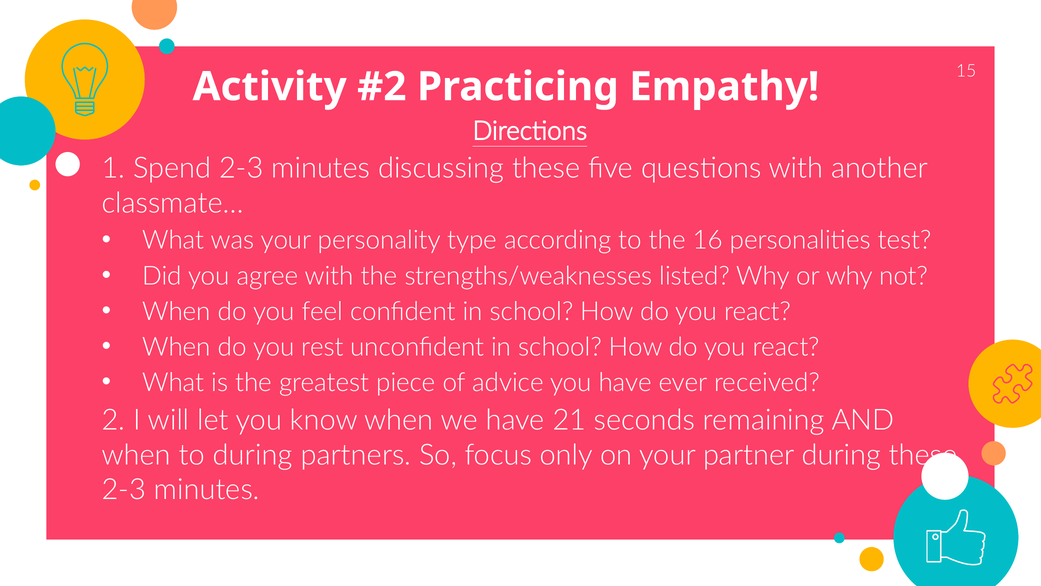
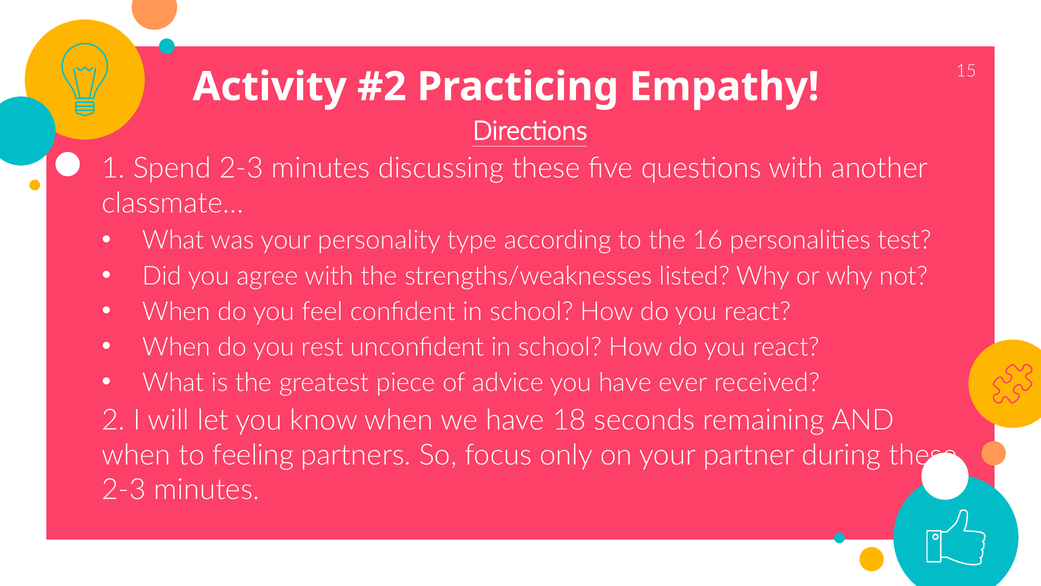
21: 21 -> 18
to during: during -> feeling
